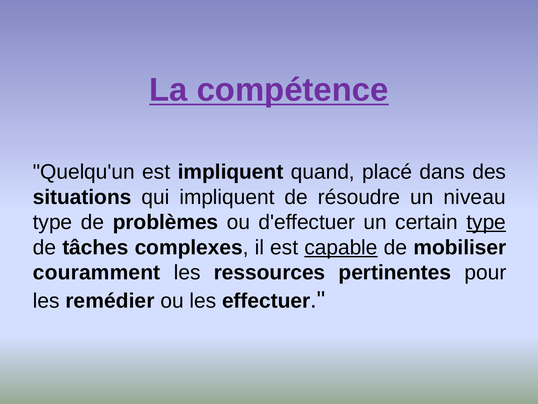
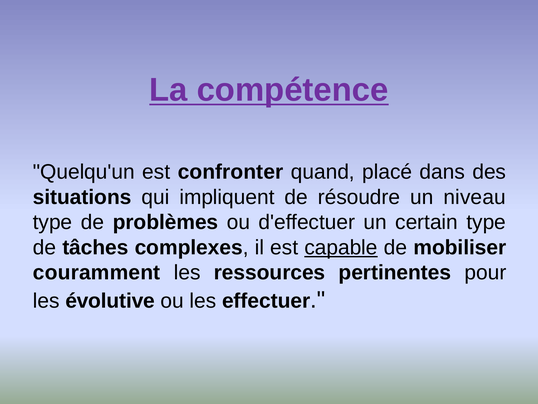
est impliquent: impliquent -> confronter
type at (486, 222) underline: present -> none
remédier: remédier -> évolutive
